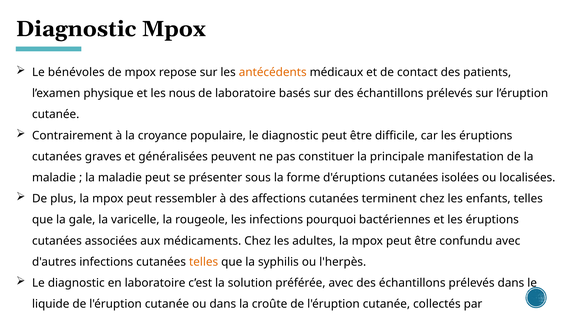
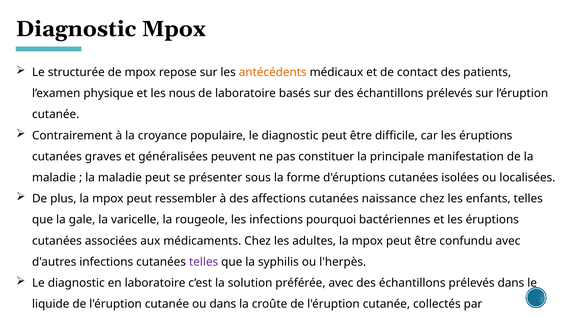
bénévoles: bénévoles -> structurée
terminent: terminent -> naissance
telles at (204, 262) colour: orange -> purple
